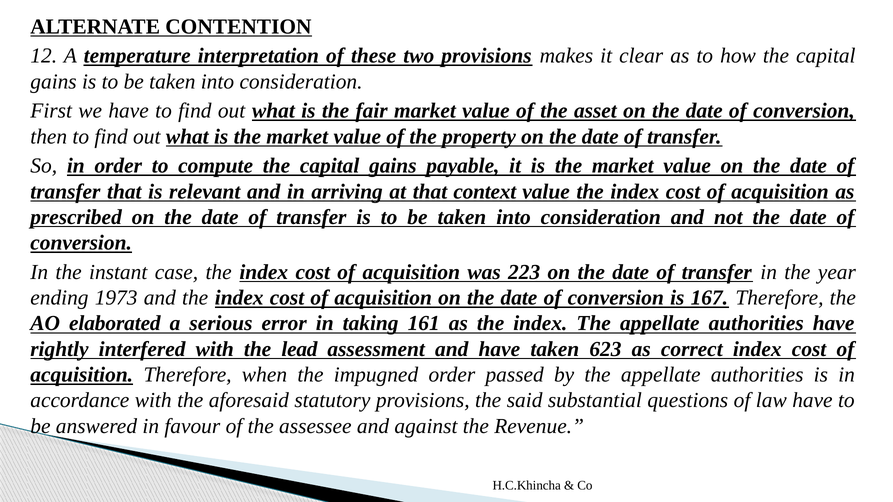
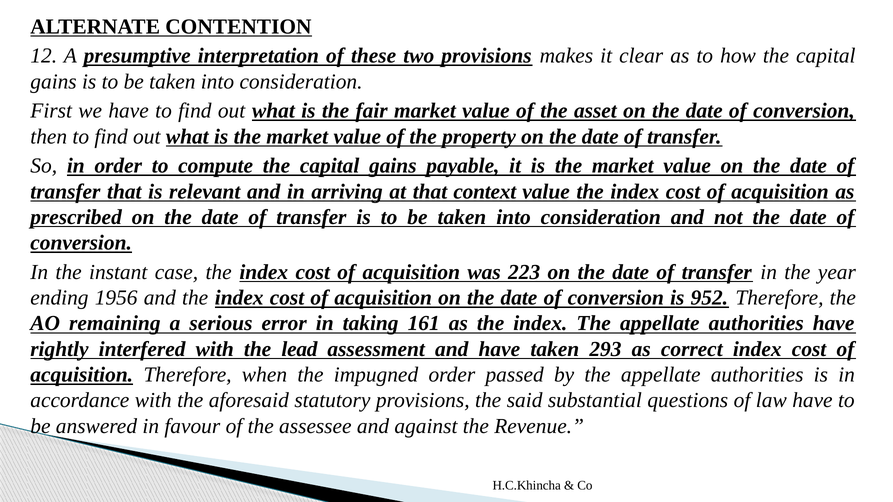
temperature: temperature -> presumptive
1973: 1973 -> 1956
167: 167 -> 952
elaborated: elaborated -> remaining
623: 623 -> 293
